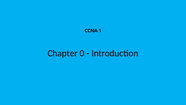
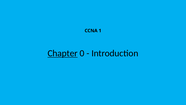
Chapter underline: none -> present
